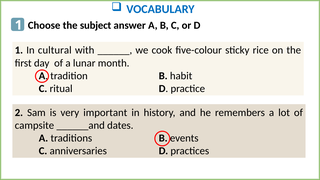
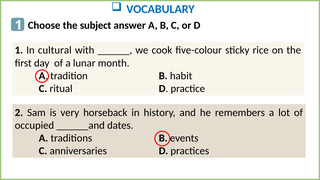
important: important -> horseback
campsite: campsite -> occupied
